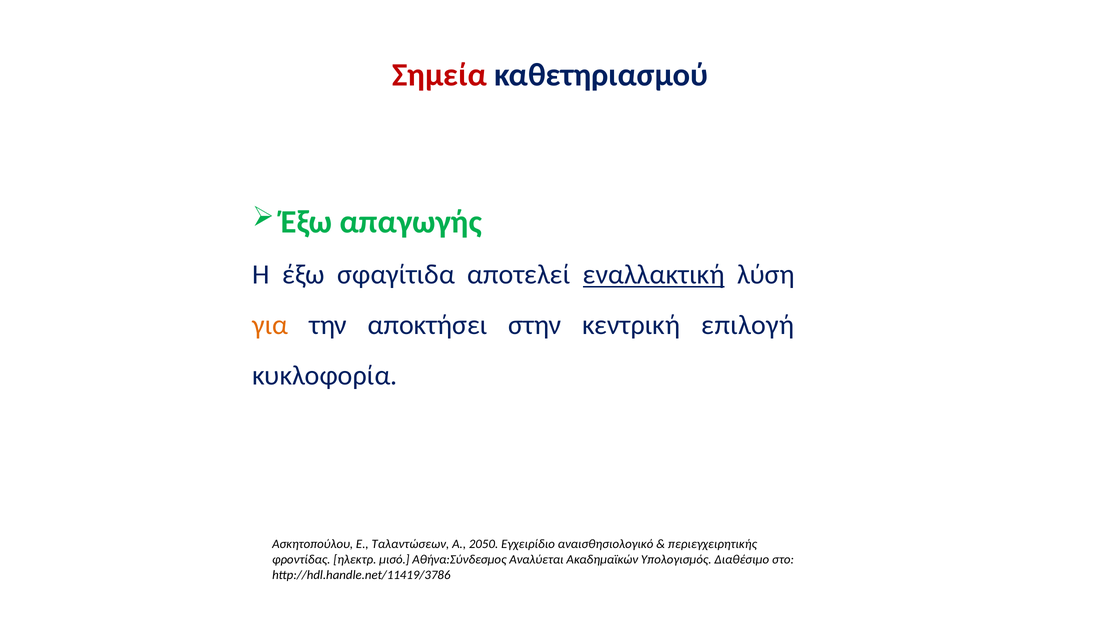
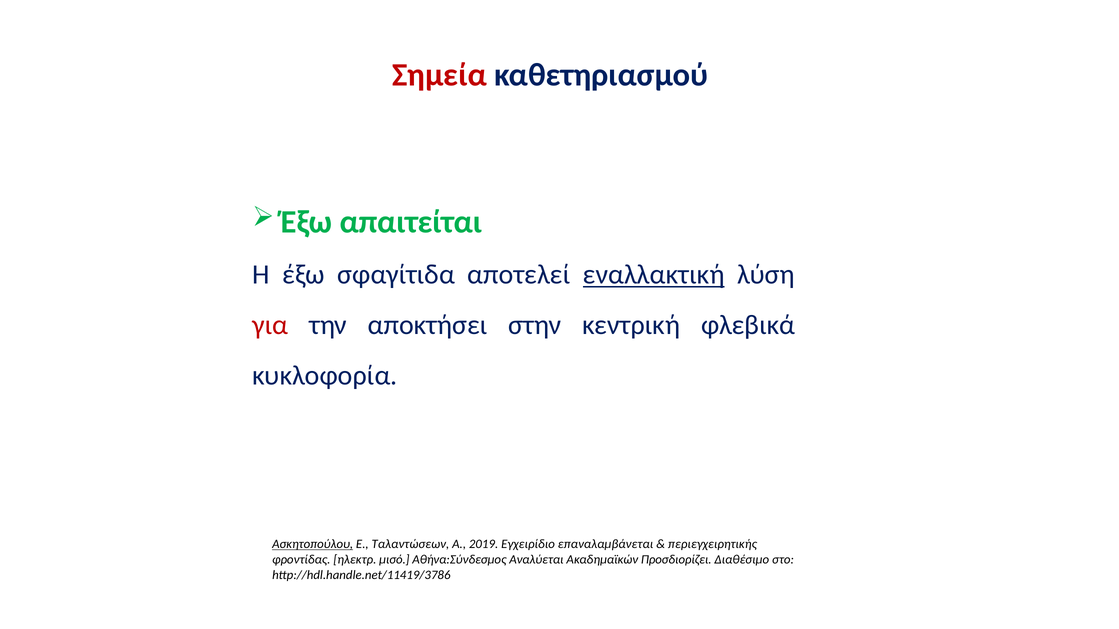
απαγωγής: απαγωγής -> απαιτείται
για colour: orange -> red
επιλογή: επιλογή -> φλεβικά
Ασκητοπούλου underline: none -> present
2050: 2050 -> 2019
αναισθησιολογικό: αναισθησιολογικό -> επαναλαμβάνεται
Υπολογισμός: Υπολογισμός -> Προσδιορίζει
